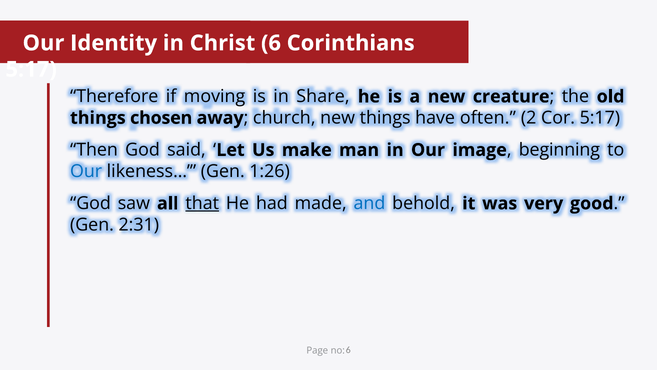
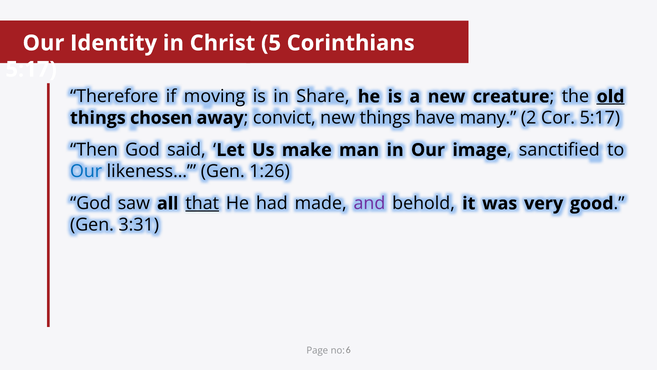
6: 6 -> 5
old underline: none -> present
church: church -> convict
often: often -> many
beginning: beginning -> sanctified
and colour: blue -> purple
2:31: 2:31 -> 3:31
